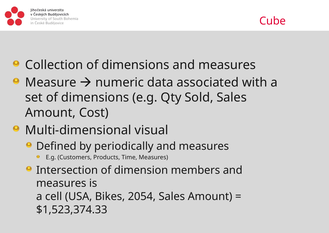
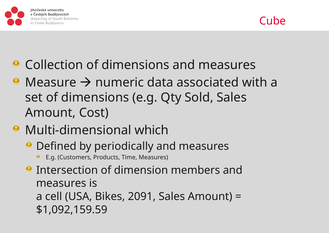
visual: visual -> which
2054: 2054 -> 2091
$1,523,374.33: $1,523,374.33 -> $1,092,159.59
